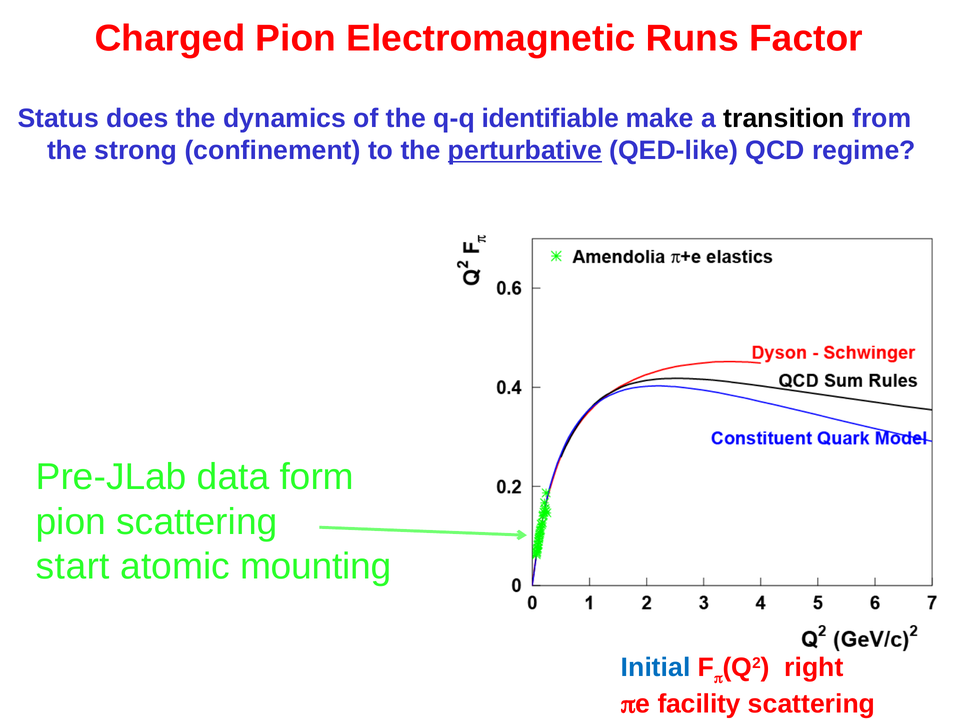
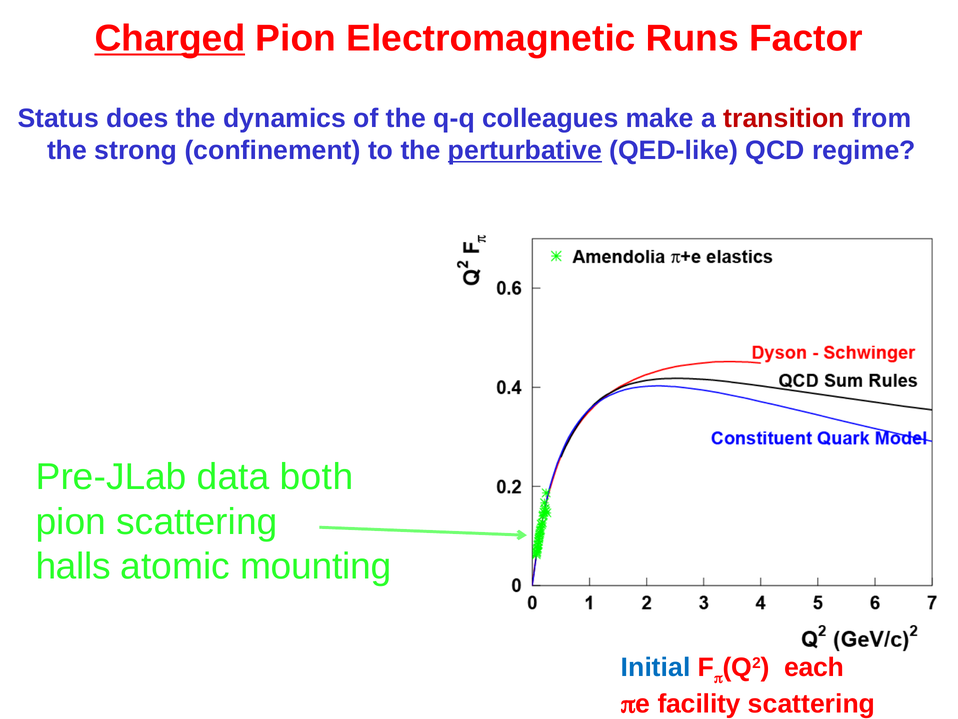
Charged underline: none -> present
identifiable: identifiable -> colleagues
transition colour: black -> red
form: form -> both
start: start -> halls
right: right -> each
